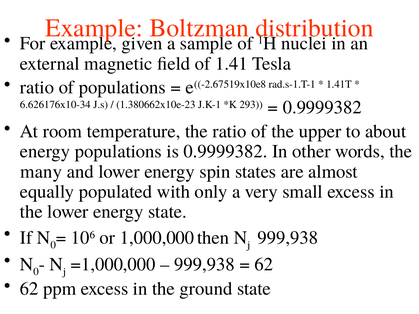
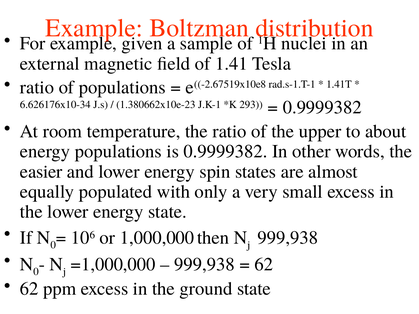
many: many -> easier
